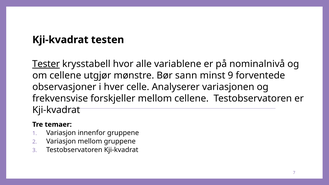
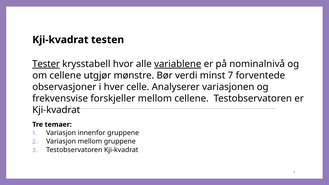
variablene underline: none -> present
sann: sann -> verdi
minst 9: 9 -> 7
